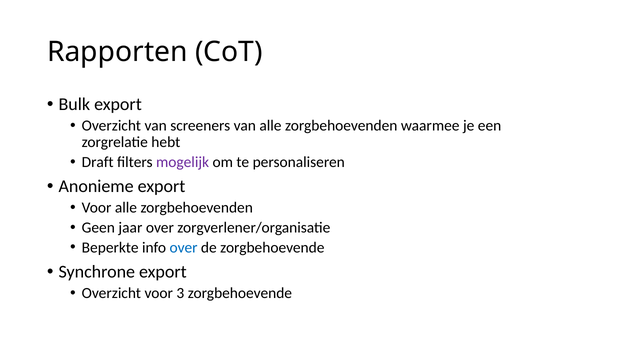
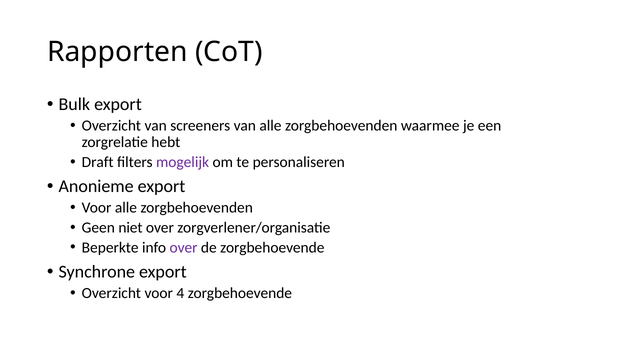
jaar: jaar -> niet
over at (184, 248) colour: blue -> purple
3: 3 -> 4
